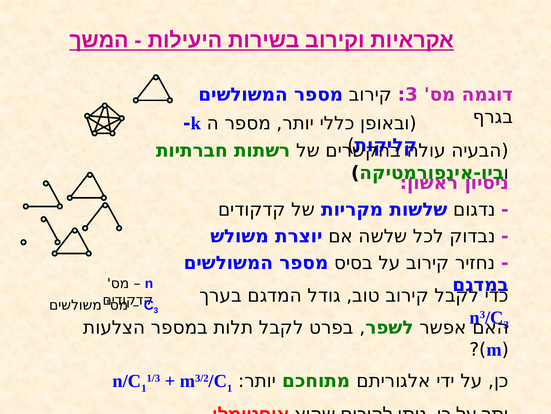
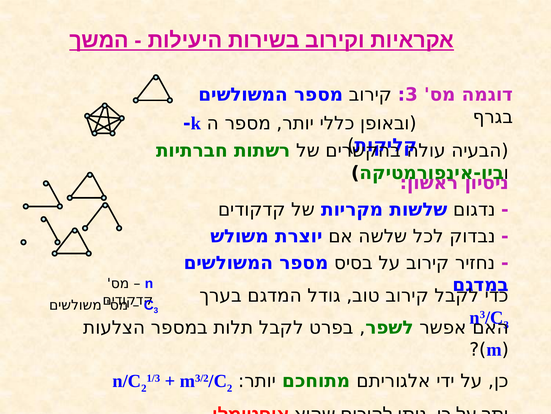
1 at (144, 388): 1 -> 2
1 at (230, 388): 1 -> 2
